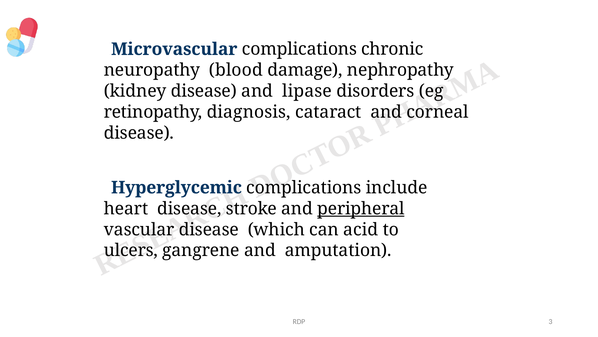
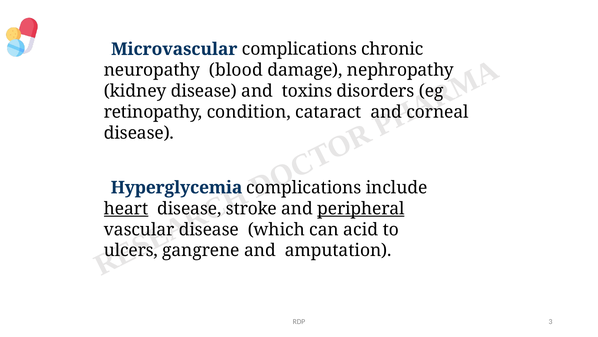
lipase: lipase -> toxins
diagnosis: diagnosis -> condition
Hyperglycemic: Hyperglycemic -> Hyperglycemia
heart underline: none -> present
